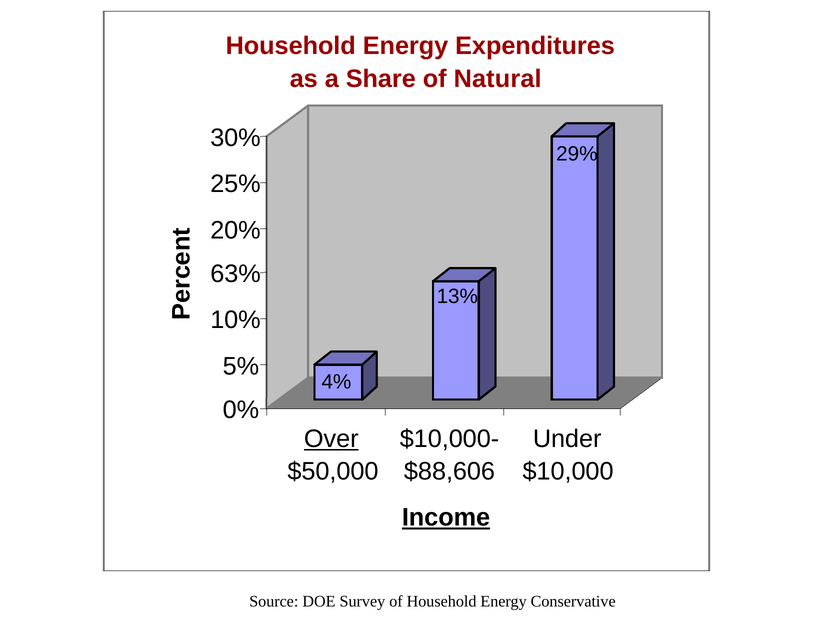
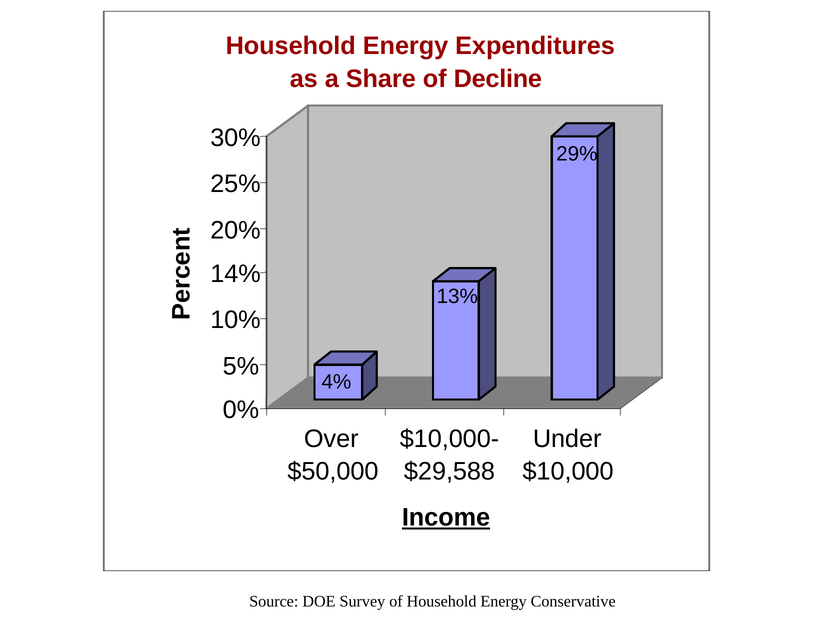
Natural: Natural -> Decline
63%: 63% -> 14%
Over underline: present -> none
$88,606: $88,606 -> $29,588
